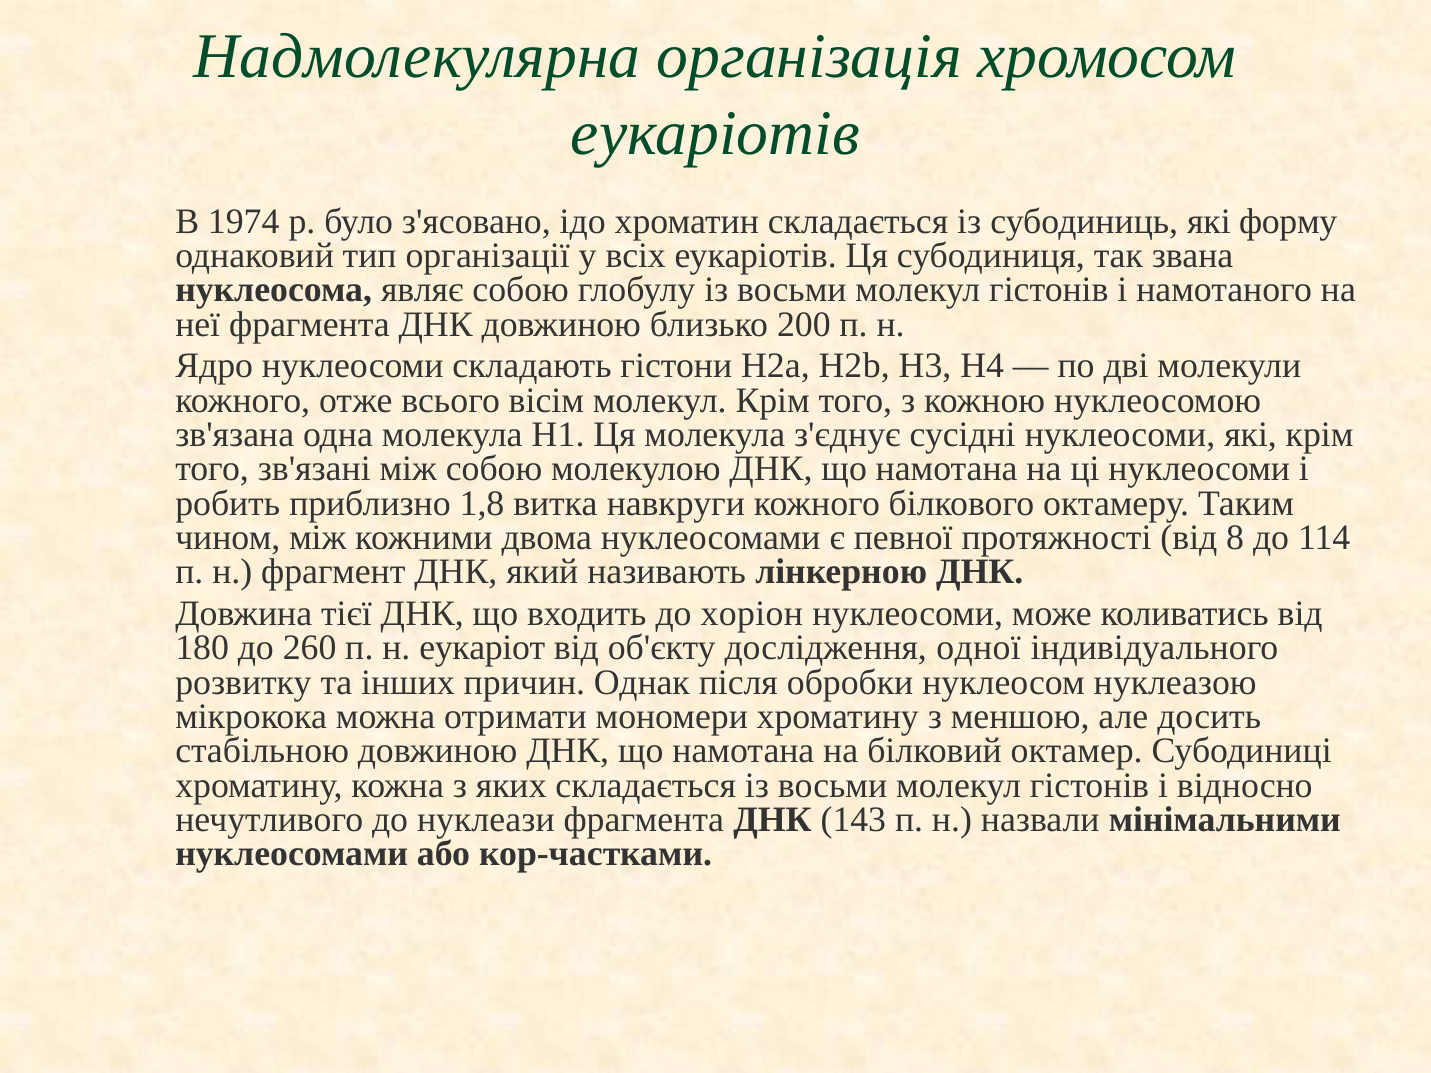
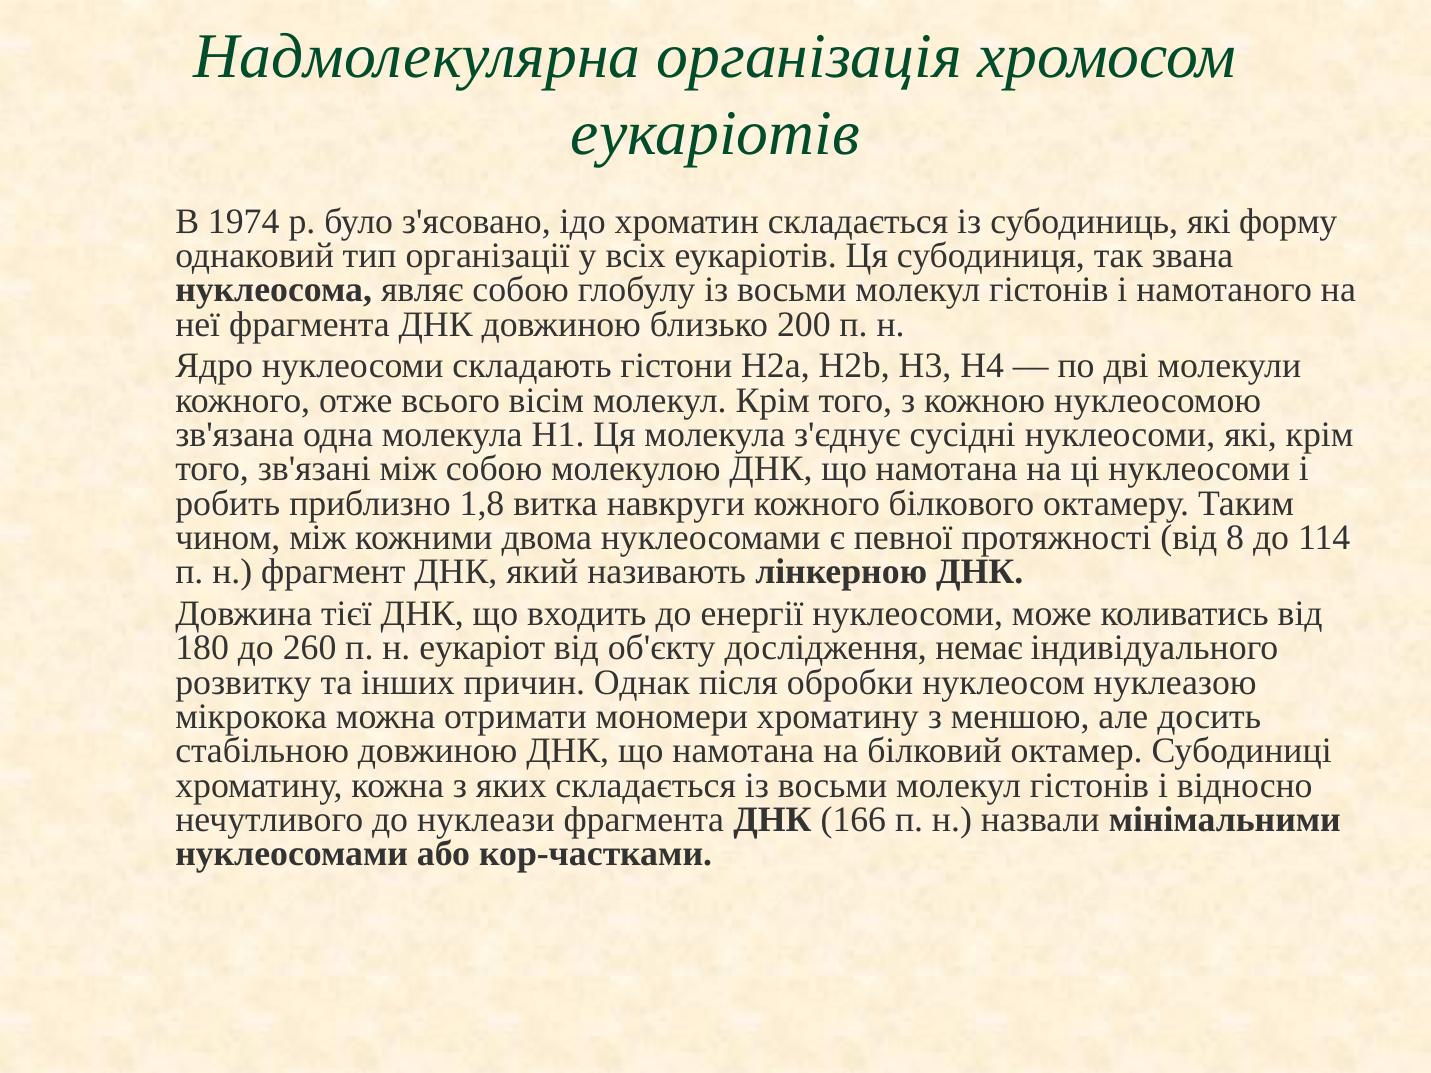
хоріон: хоріон -> енергії
одної: одної -> немає
143: 143 -> 166
